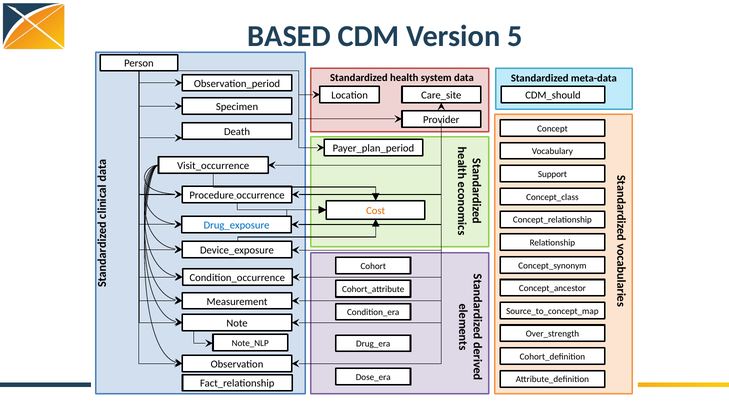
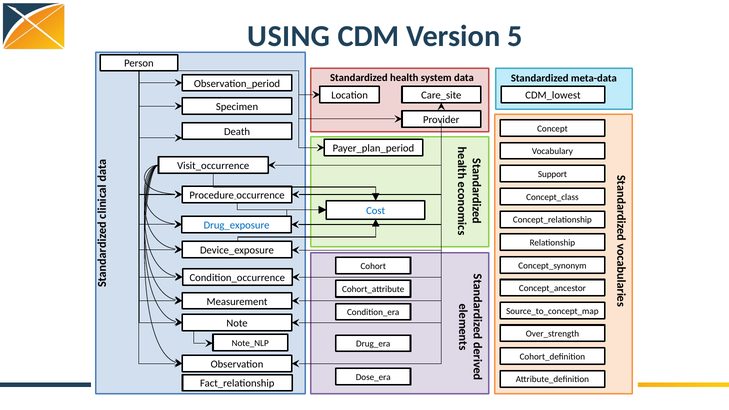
BASED: BASED -> USING
CDM_should: CDM_should -> CDM_lowest
Cost colour: orange -> blue
